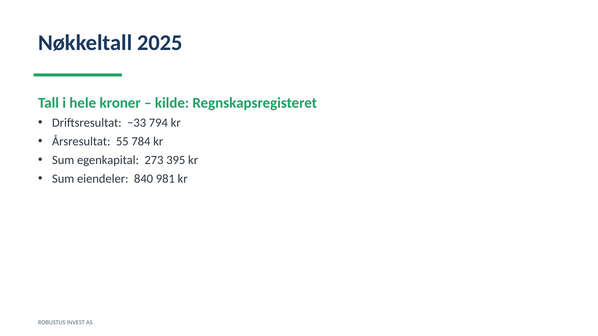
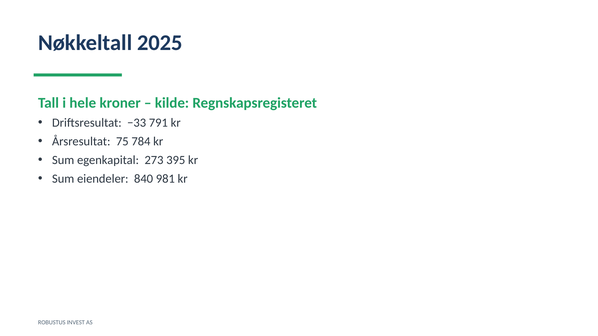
794: 794 -> 791
55: 55 -> 75
